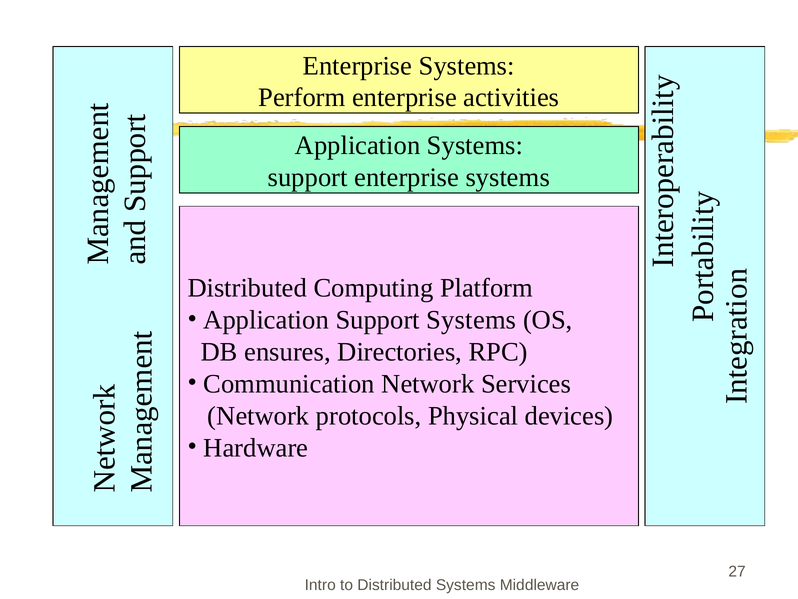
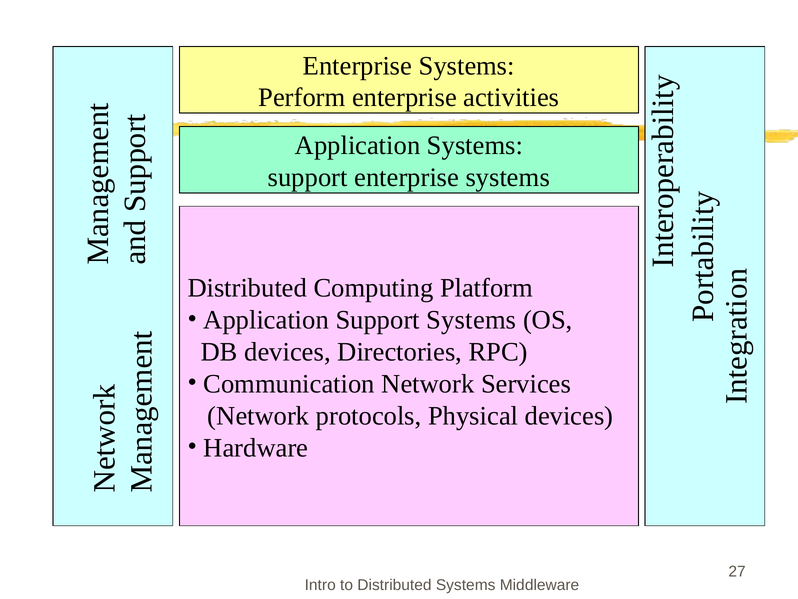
DB ensures: ensures -> devices
